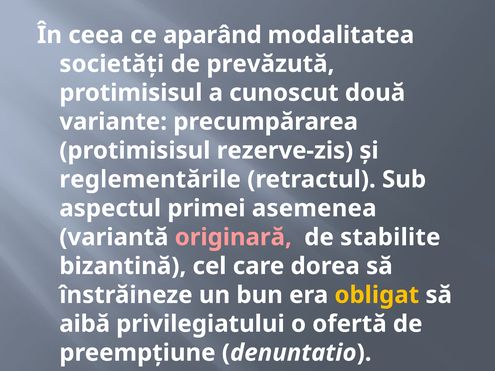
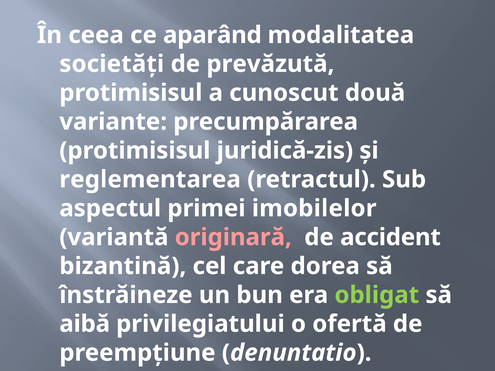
rezerve-zis: rezerve-zis -> juridică-zis
reglementările: reglementările -> reglementarea
asemenea: asemenea -> imobilelor
stabilite: stabilite -> accident
obligat colour: yellow -> light green
